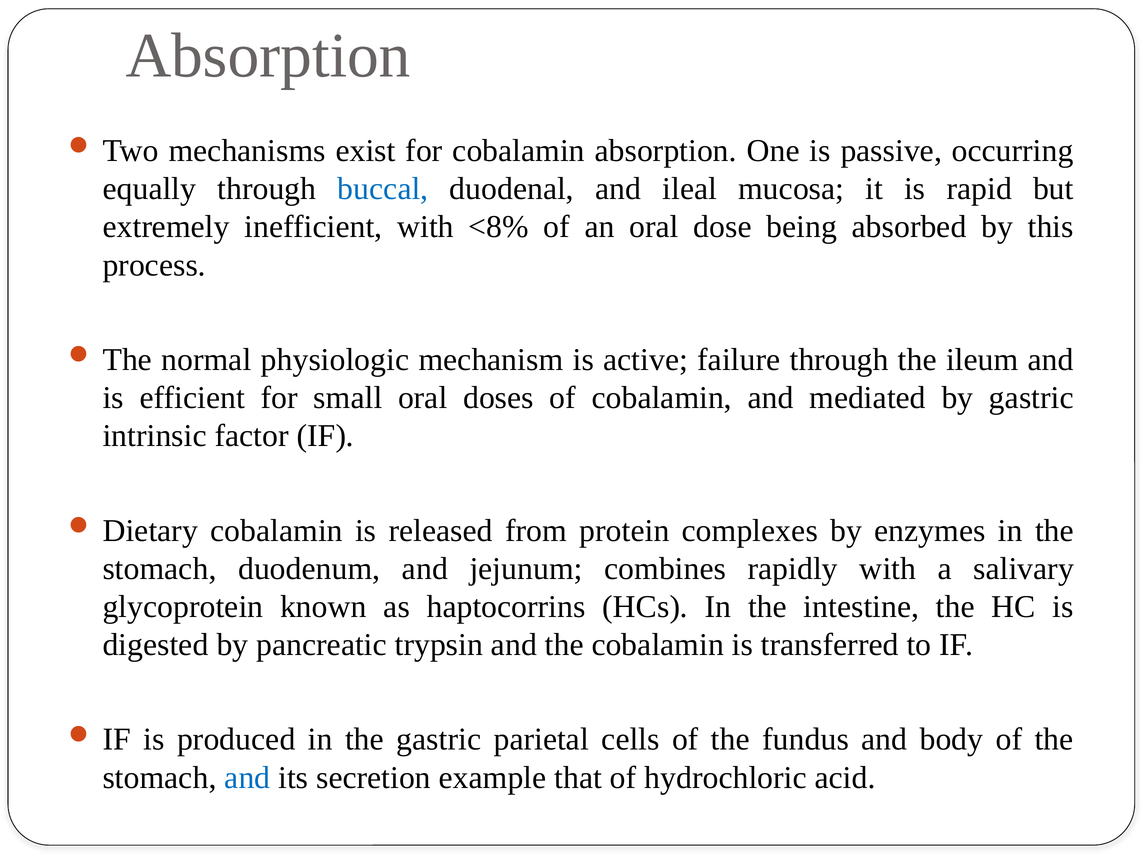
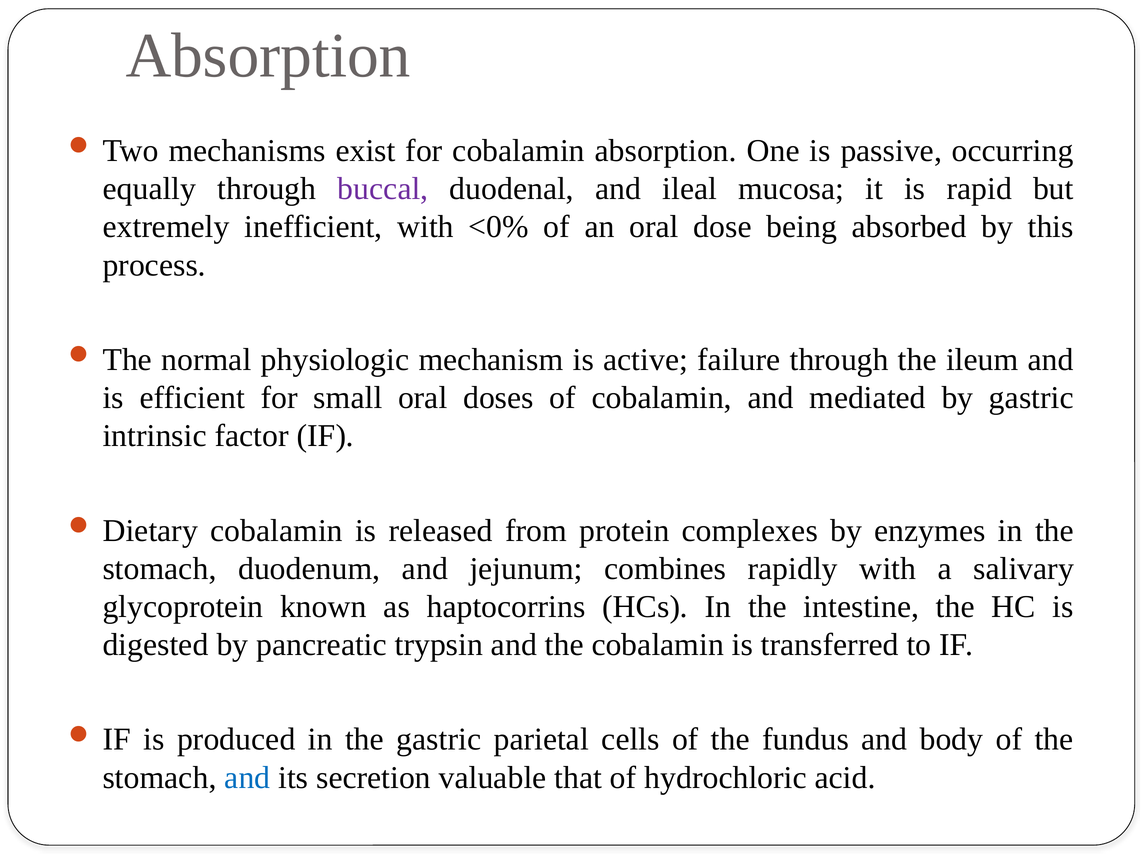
buccal colour: blue -> purple
<8%: <8% -> <0%
example: example -> valuable
